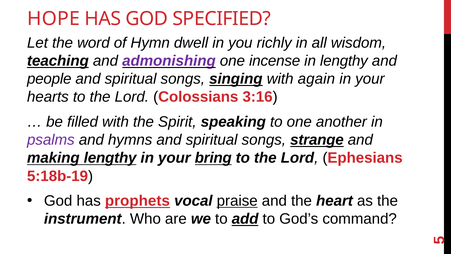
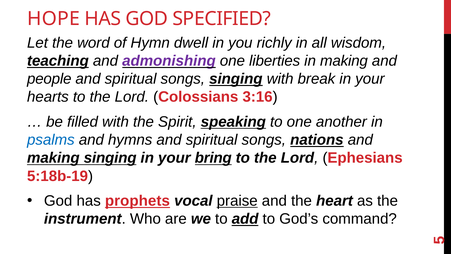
incense: incense -> liberties
in lengthy: lengthy -> making
again: again -> break
speaking underline: none -> present
psalms colour: purple -> blue
strange: strange -> nations
making lengthy: lengthy -> singing
